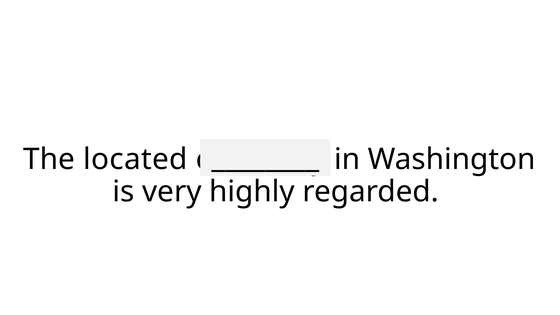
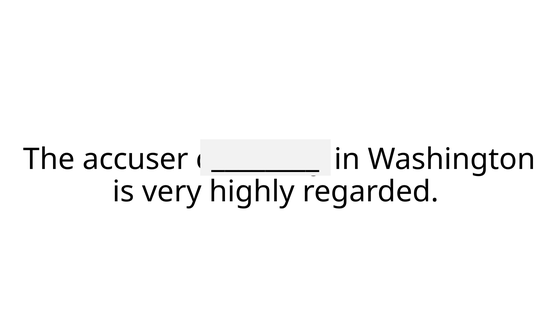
located: located -> accuser
